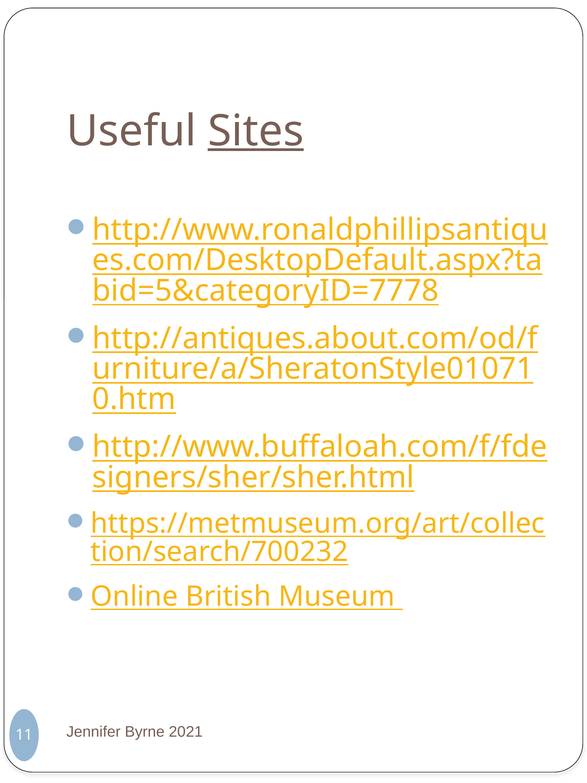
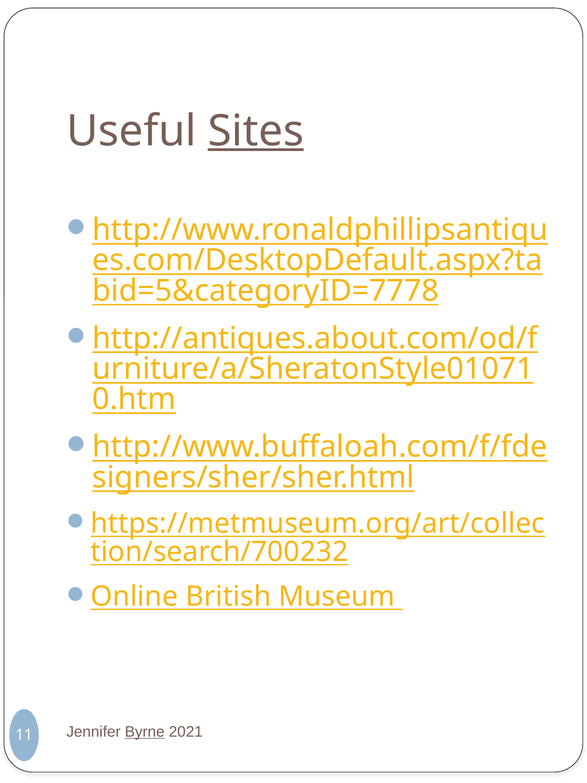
Byrne underline: none -> present
